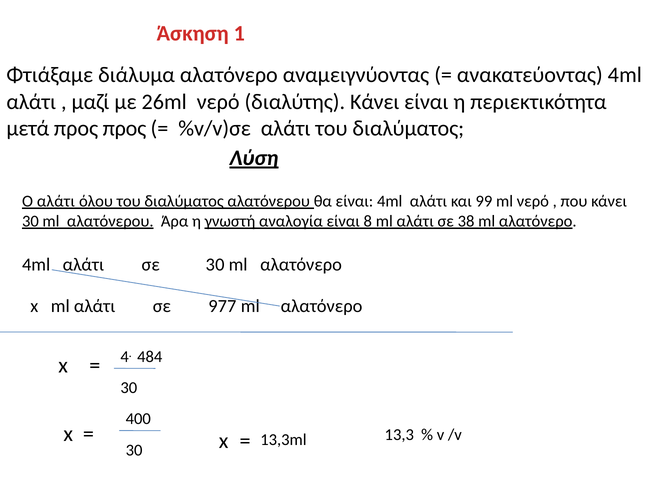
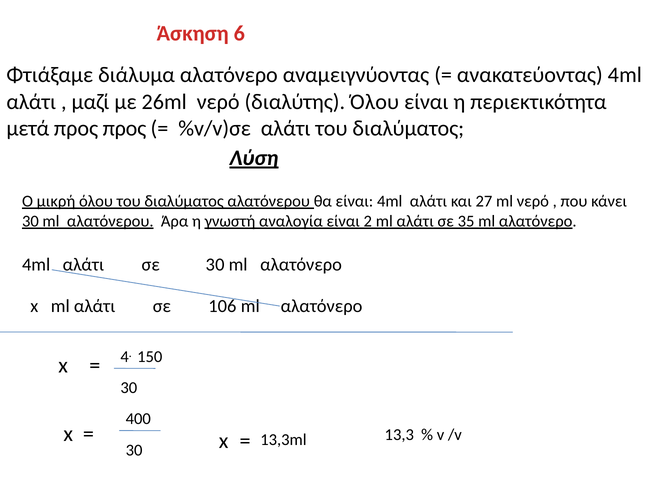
1: 1 -> 6
διαλύτης Κάνει: Κάνει -> Όλου
Ο αλάτι: αλάτι -> μικρή
99: 99 -> 27
8: 8 -> 2
38: 38 -> 35
977: 977 -> 106
484: 484 -> 150
